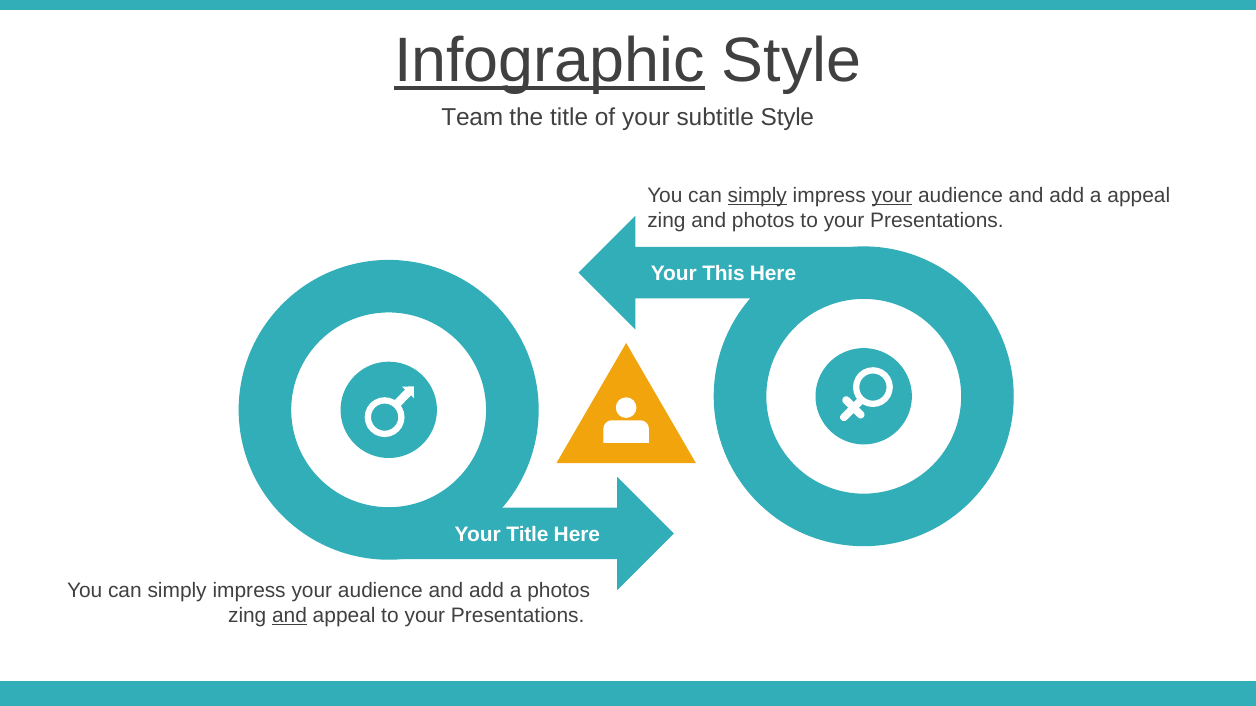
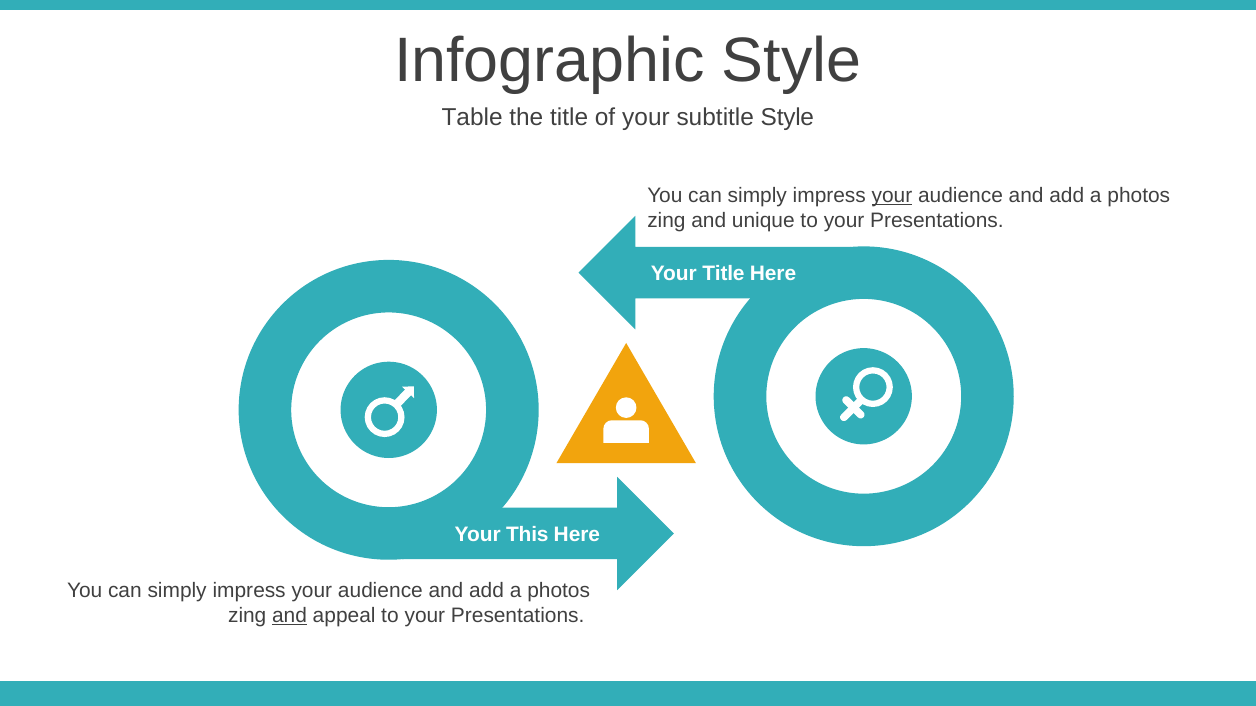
Infographic underline: present -> none
Team: Team -> Table
simply at (757, 195) underline: present -> none
appeal at (1139, 195): appeal -> photos
and photos: photos -> unique
Your This: This -> Title
Your Title: Title -> This
